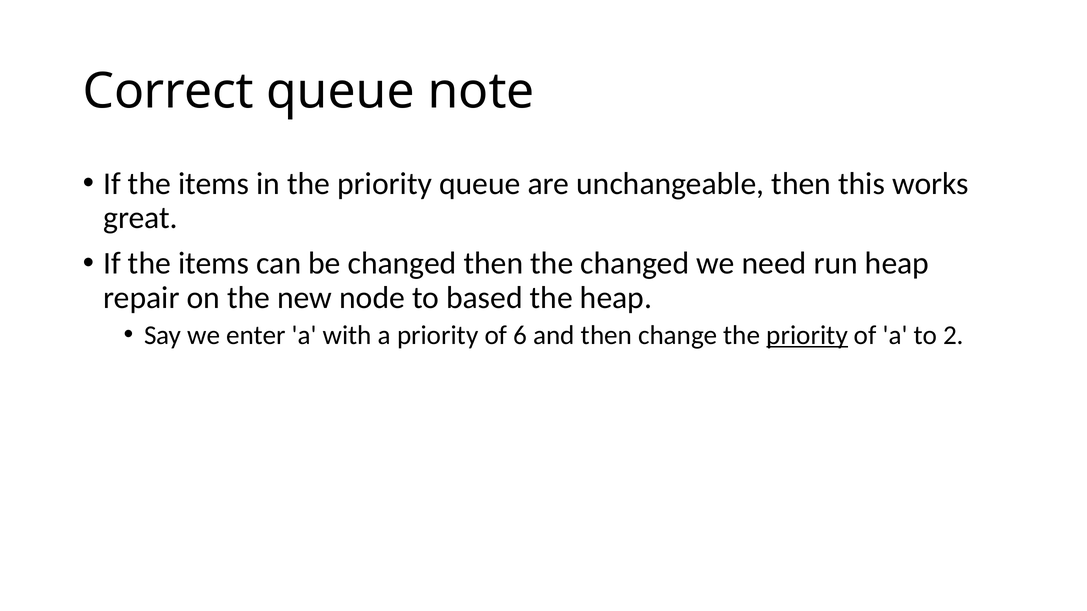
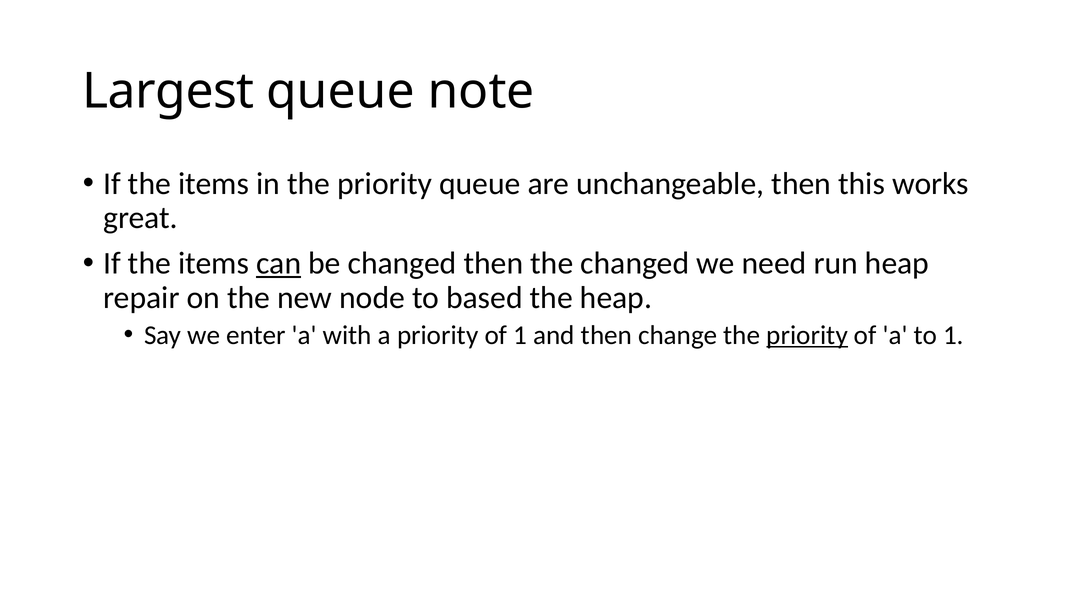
Correct: Correct -> Largest
can underline: none -> present
of 6: 6 -> 1
to 2: 2 -> 1
